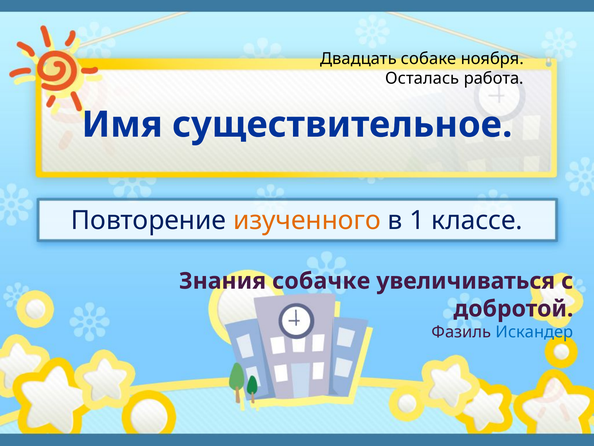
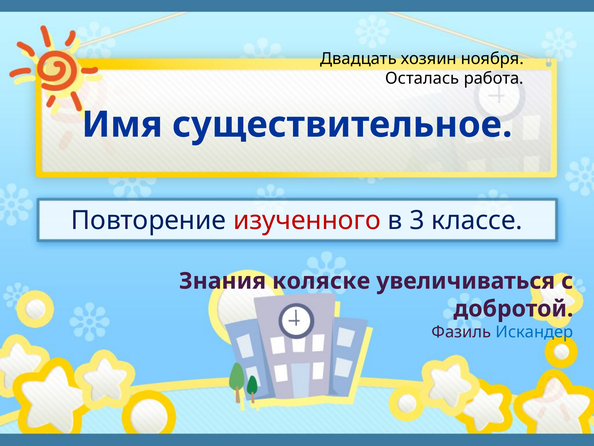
собаке: собаке -> хозяин
изученного colour: orange -> red
1: 1 -> 3
собачке: собачке -> коляске
